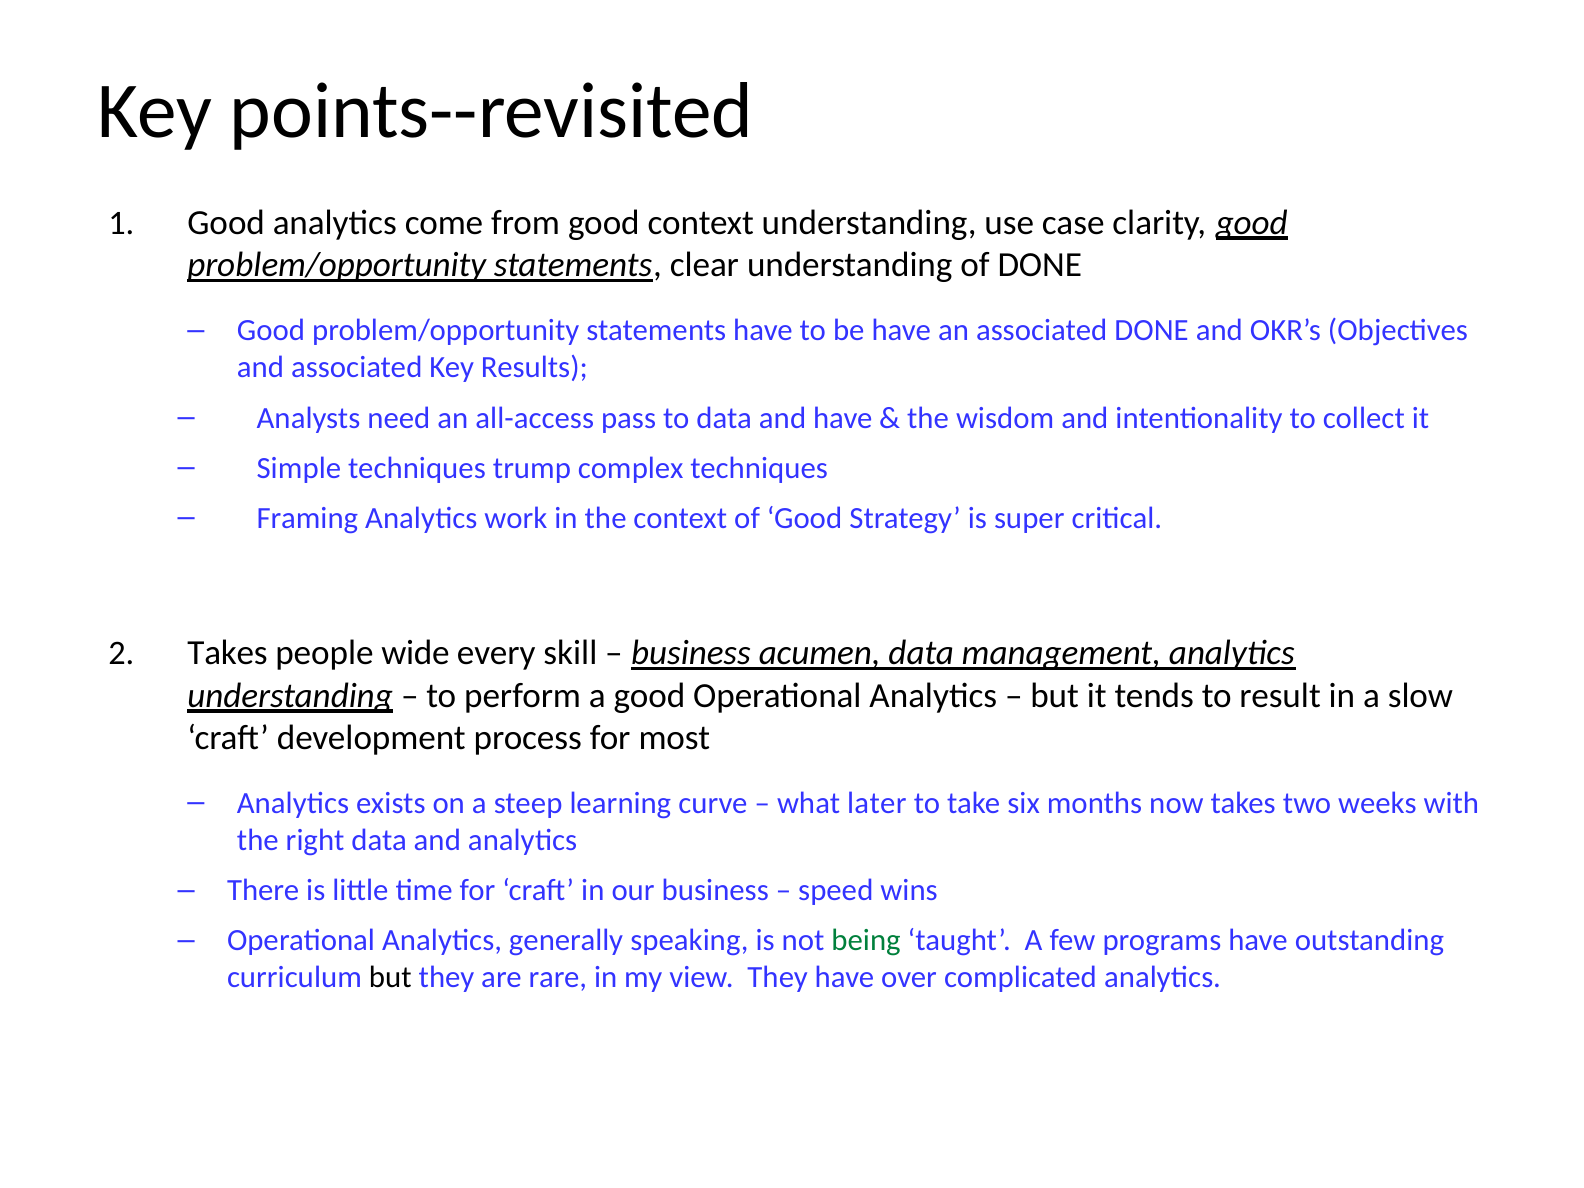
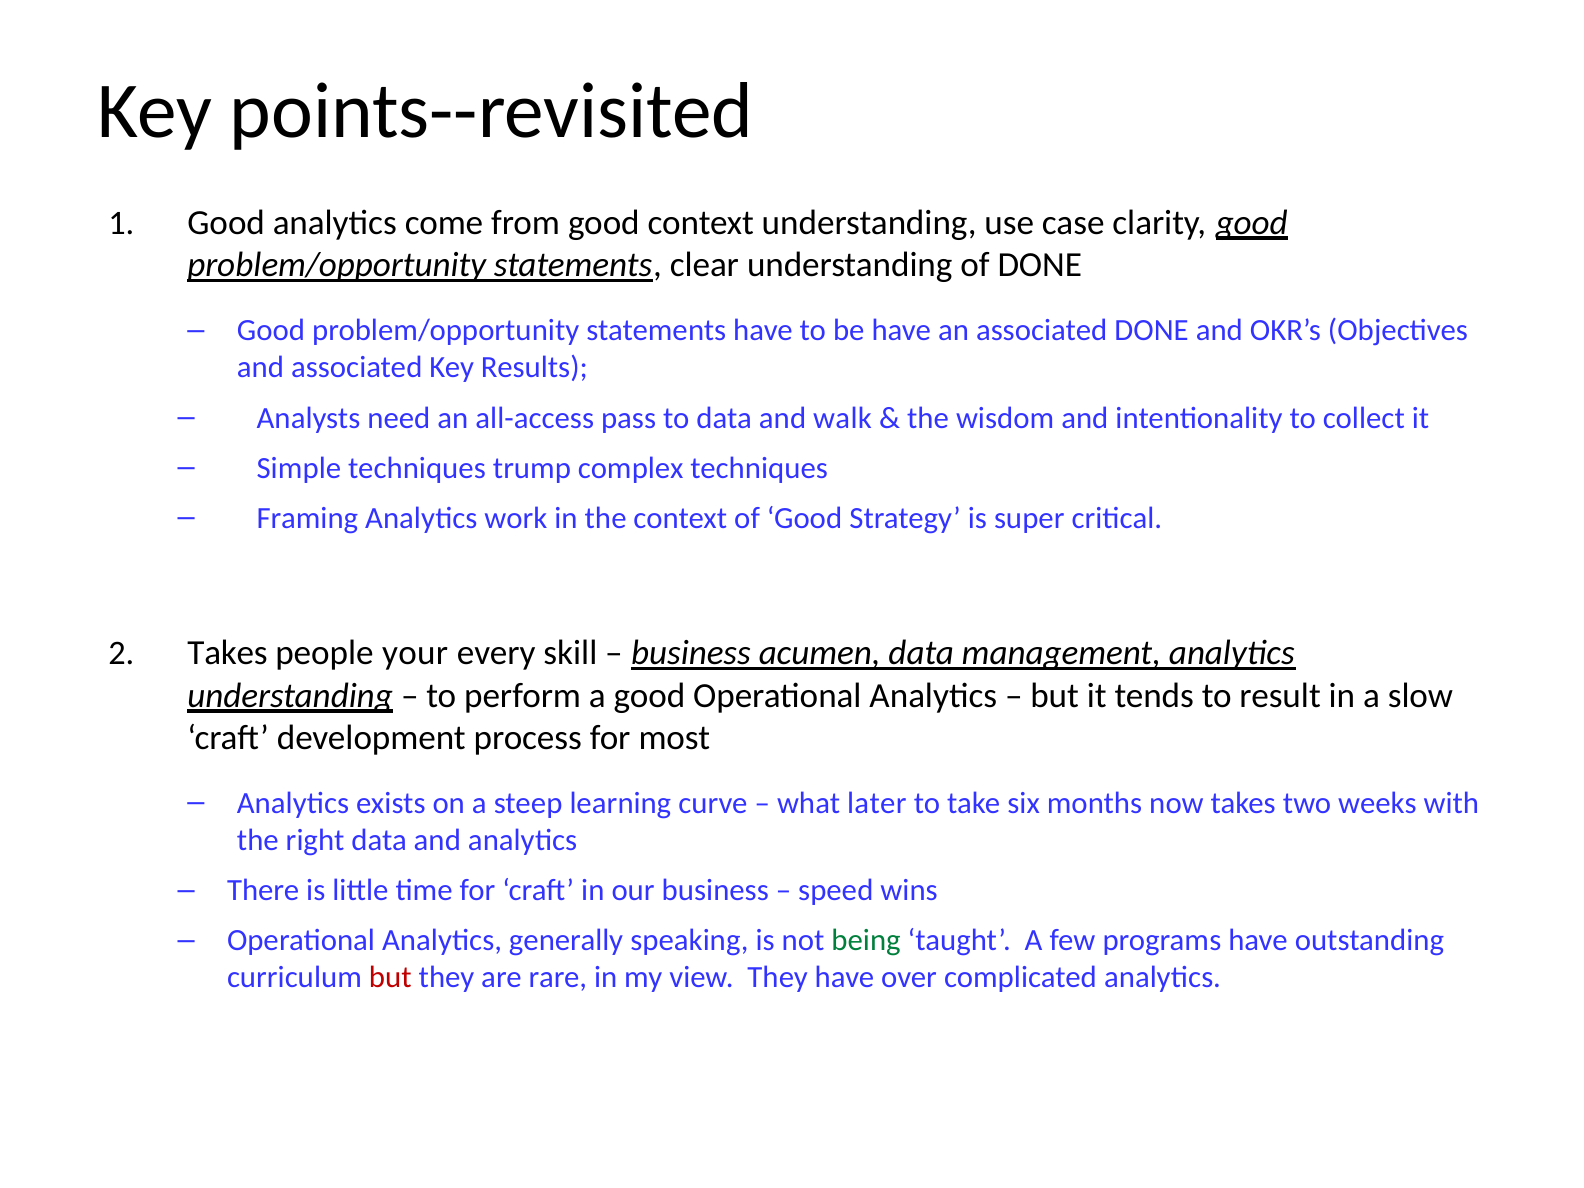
and have: have -> walk
wide: wide -> your
but at (390, 978) colour: black -> red
